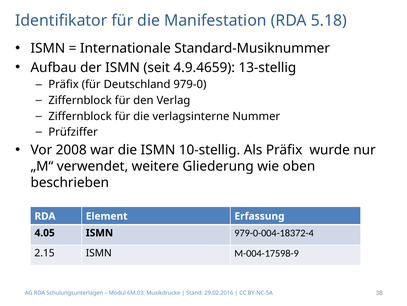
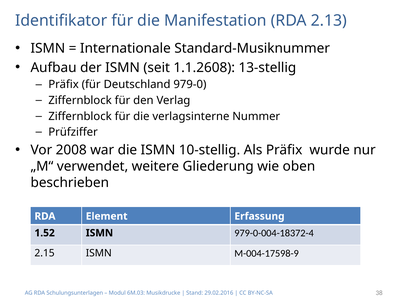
5.18: 5.18 -> 2.13
4.9.4659: 4.9.4659 -> 1.1.2608
4.05: 4.05 -> 1.52
